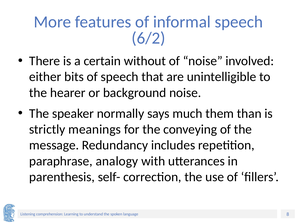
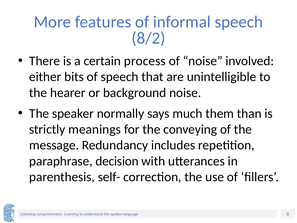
6/2: 6/2 -> 8/2
without: without -> process
analogy: analogy -> decision
